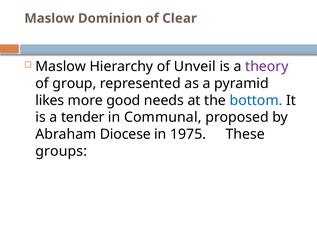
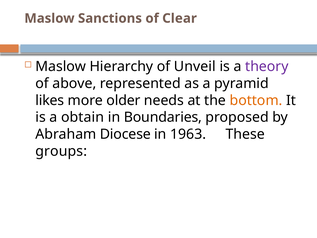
Dominion: Dominion -> Sanctions
group: group -> above
good: good -> older
bottom colour: blue -> orange
tender: tender -> obtain
Communal: Communal -> Boundaries
1975: 1975 -> 1963
